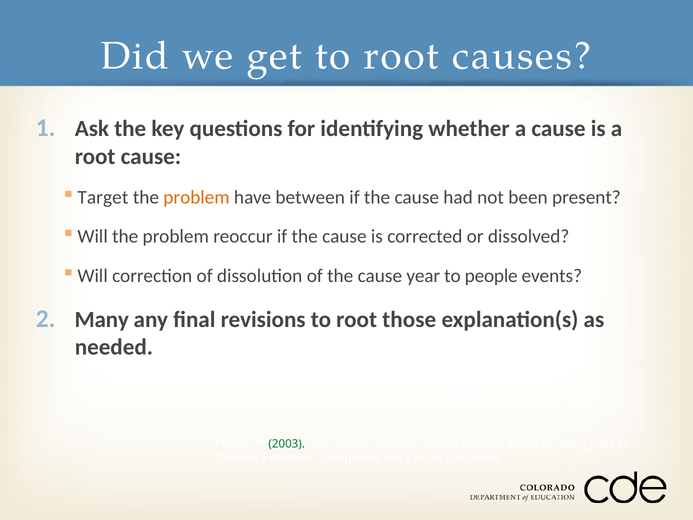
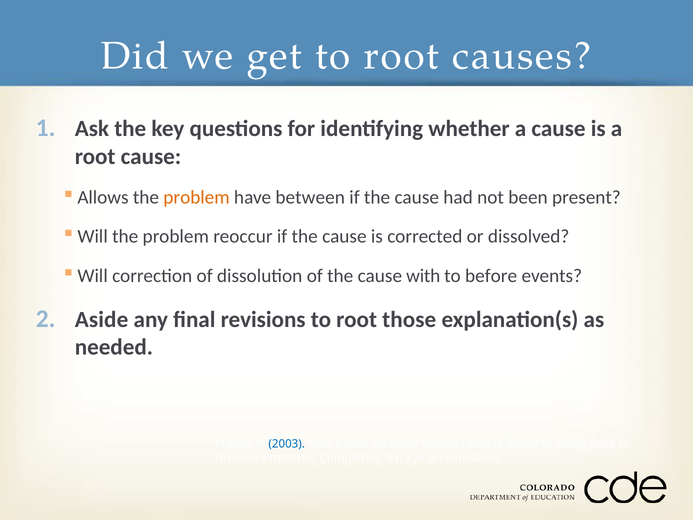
Target: Target -> Allows
year: year -> with
people: people -> before
Many: Many -> Aside
2003 colour: green -> blue
